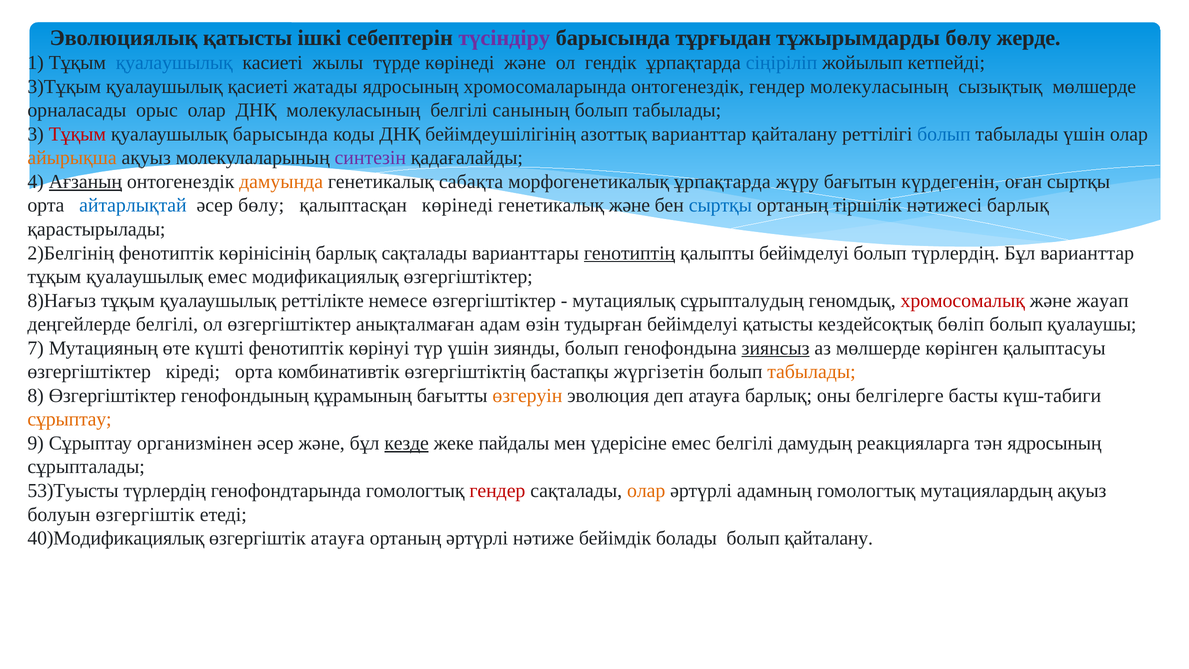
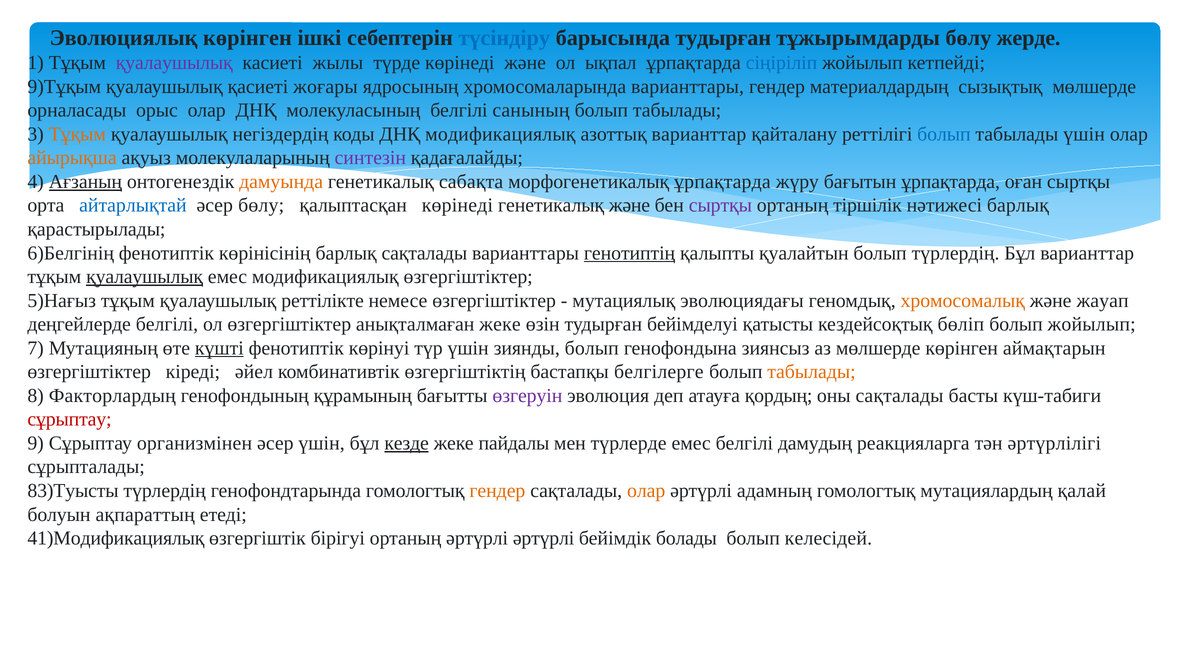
Эволюциялық қатысты: қатысты -> көрінген
түсіндіру colour: purple -> blue
барысында тұрғыдан: тұрғыдан -> тудырған
қуалаушылық at (174, 63) colour: blue -> purple
гендік: гендік -> ықпал
3)Тұқым: 3)Тұқым -> 9)Тұқым
жатады: жатады -> жоғары
хромосомаларында онтогенездік: онтогенездік -> варианттары
гендер молекуласының: молекуласының -> материалдардың
Тұқым at (77, 134) colour: red -> orange
қуалаушылық барысында: барысында -> негіздердің
ДНҚ бейімдеушілігінің: бейімдеушілігінің -> модификациялық
бағытын күрдегенін: күрдегенін -> ұрпақтарда
сыртқы at (720, 205) colour: blue -> purple
2)Белгінің: 2)Белгінің -> 6)Белгінің
қалыпты бейімделуі: бейімделуі -> қуалайтын
қуалаушылық at (145, 277) underline: none -> present
8)Нағыз: 8)Нағыз -> 5)Нағыз
сұрыпталудың: сұрыпталудың -> эволюциядағы
хромосомалық colour: red -> orange
анықталмаған адам: адам -> жеке
болып қуалаушы: қуалаушы -> жойылып
күшті underline: none -> present
зиянсыз underline: present -> none
қалыптасуы: қалыптасуы -> аймақтарын
кіреді орта: орта -> әйел
жүргізетін: жүргізетін -> белгілерге
8 Өзгергіштіктер: Өзгергіштіктер -> Факторлардың
өзгеруін colour: orange -> purple
атауға барлық: барлық -> қордың
оны белгілерге: белгілерге -> сақталады
сұрыптау at (69, 419) colour: orange -> red
әсер және: және -> үшін
үдерісіне: үдерісіне -> түрлерде
тән ядросының: ядросының -> әртүрлілігі
53)Туысты: 53)Туысты -> 83)Туысты
гендер at (497, 491) colour: red -> orange
мутациялардың ақуыз: ақуыз -> қалай
болуын өзгергіштік: өзгергіштік -> ақпараттың
40)Модификациялық: 40)Модификациялық -> 41)Модификациялық
өзгергіштік атауға: атауға -> бірігуі
әртүрлі нәтиже: нәтиже -> әртүрлі
болып қайталану: қайталану -> келесідей
